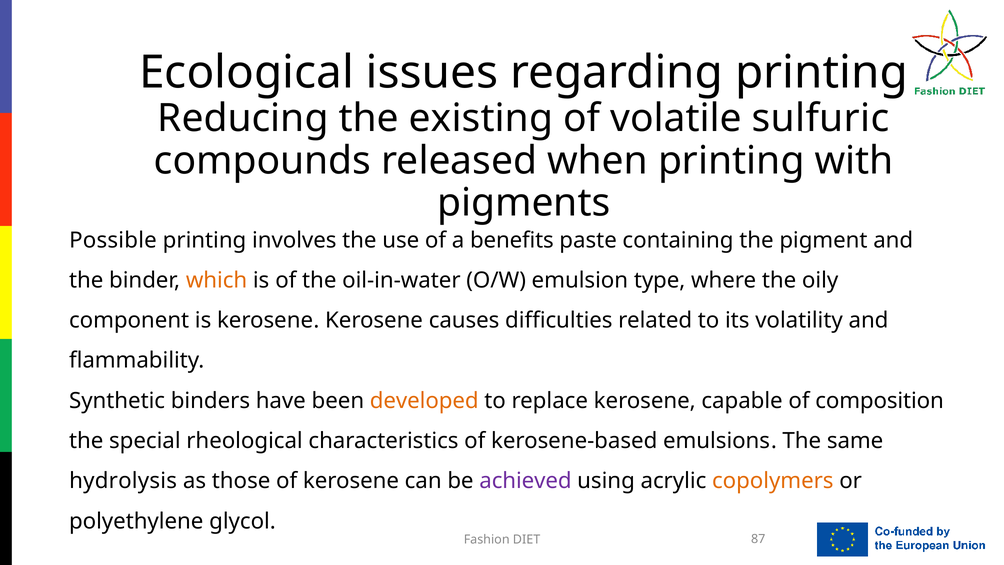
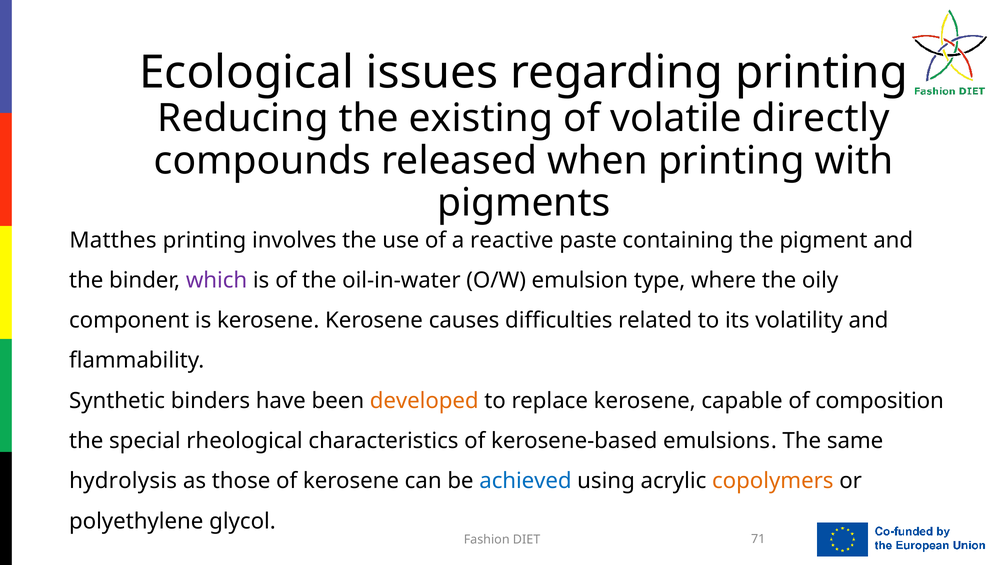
sulfuric: sulfuric -> directly
Possible: Possible -> Matthes
benefits: benefits -> reactive
which colour: orange -> purple
achieved colour: purple -> blue
87: 87 -> 71
